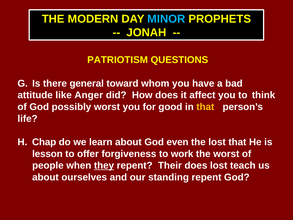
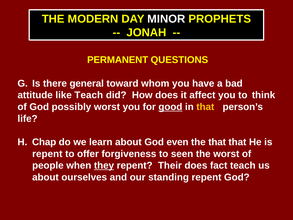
MINOR colour: light blue -> white
PATRIOTISM: PATRIOTISM -> PERMANENT
like Anger: Anger -> Teach
good underline: none -> present
the lost: lost -> that
lesson at (47, 154): lesson -> repent
work: work -> seen
does lost: lost -> fact
